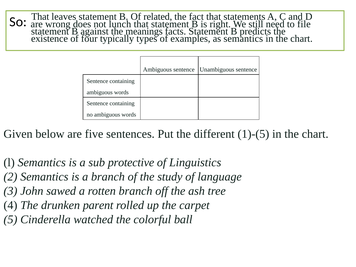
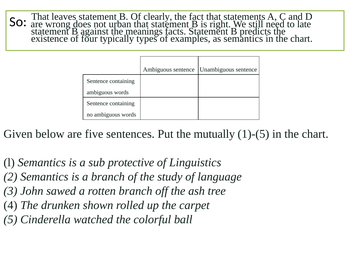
related: related -> clearly
lunch: lunch -> urban
file: file -> late
different: different -> mutually
parent: parent -> shown
